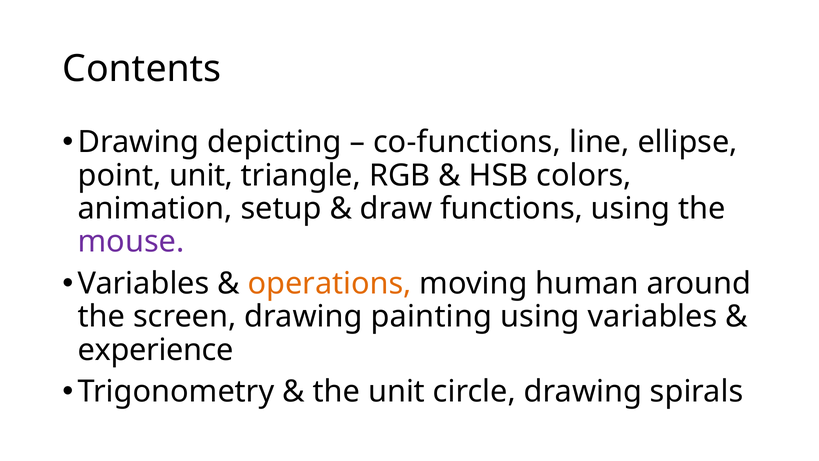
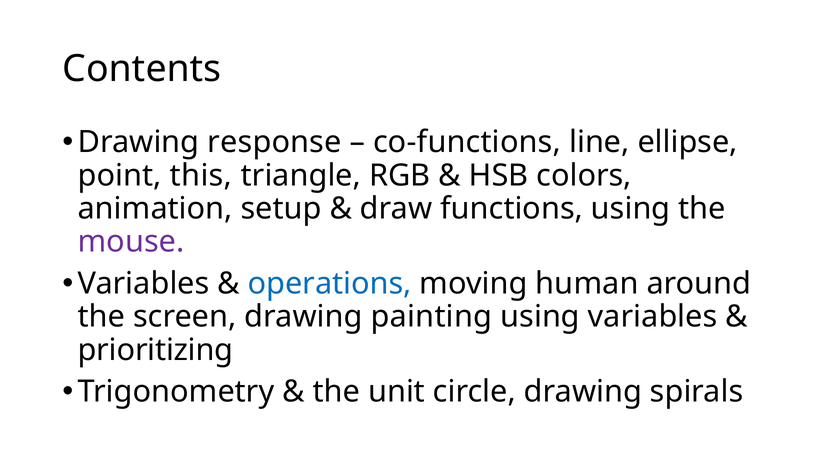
depicting: depicting -> response
point unit: unit -> this
operations colour: orange -> blue
experience: experience -> prioritizing
